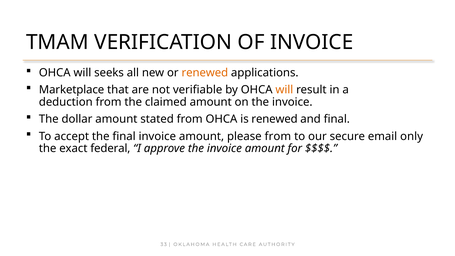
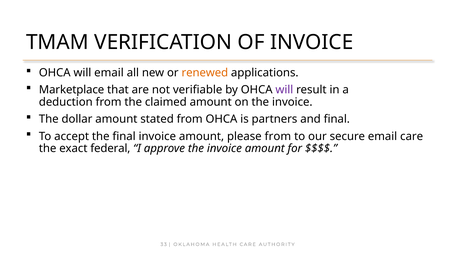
will seeks: seeks -> email
will at (284, 90) colour: orange -> purple
is renewed: renewed -> partners
email only: only -> care
